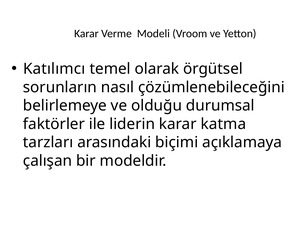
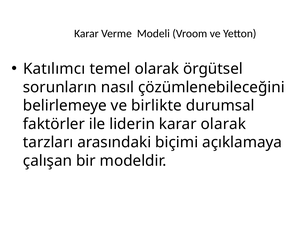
olduğu: olduğu -> birlikte
karar katma: katma -> olarak
